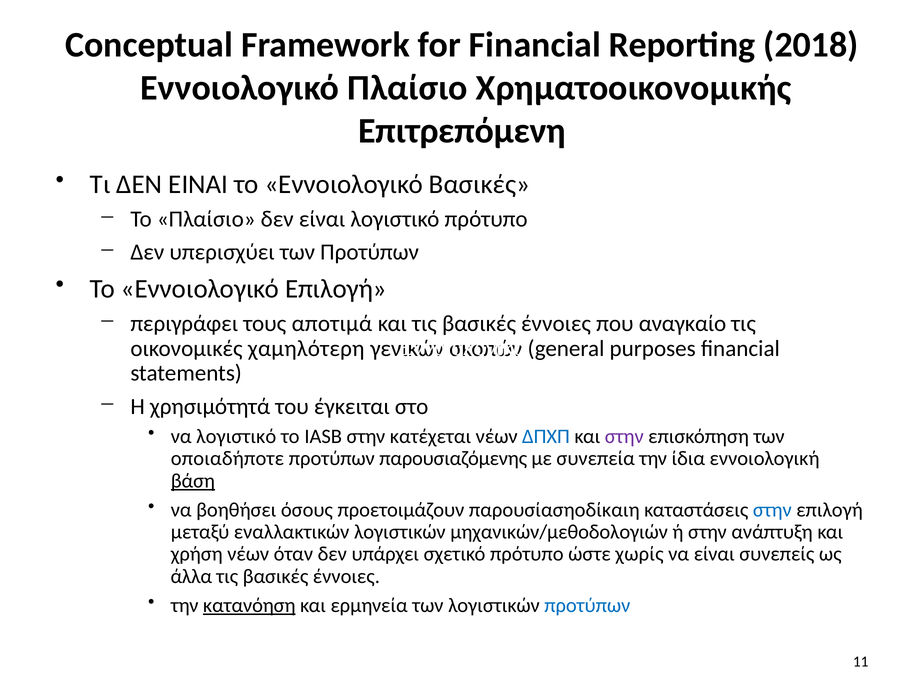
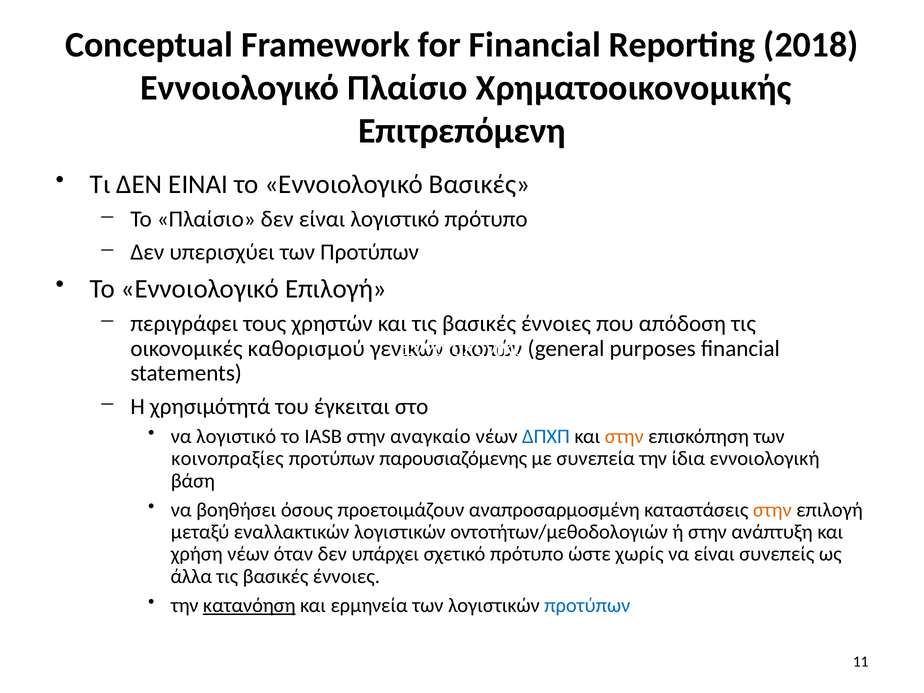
αποτιμά: αποτιμά -> χρηστών
αναγκαίο: αναγκαίο -> απόδοση
χαμηλότερη: χαμηλότερη -> καθορισμού
κατέχεται: κατέχεται -> αναγκαίο
στην at (624, 437) colour: purple -> orange
οποιαδήποτε: οποιαδήποτε -> κοινοπραξίες
βάση underline: present -> none
παρουσίασηοδίκαιη: παρουσίασηοδίκαιη -> αναπροσαρμοσμένη
στην at (772, 510) colour: blue -> orange
μηχανικών/μεθοδολογιών: μηχανικών/μεθοδολογιών -> οντοτήτων/μεθοδολογιών
